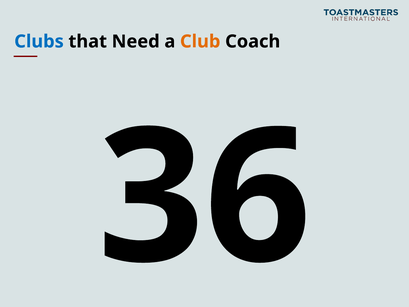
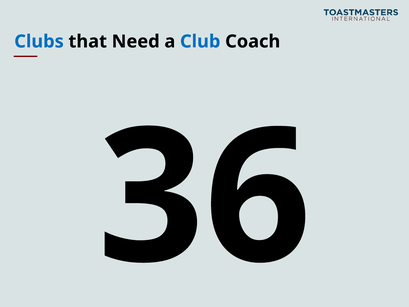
Club colour: orange -> blue
